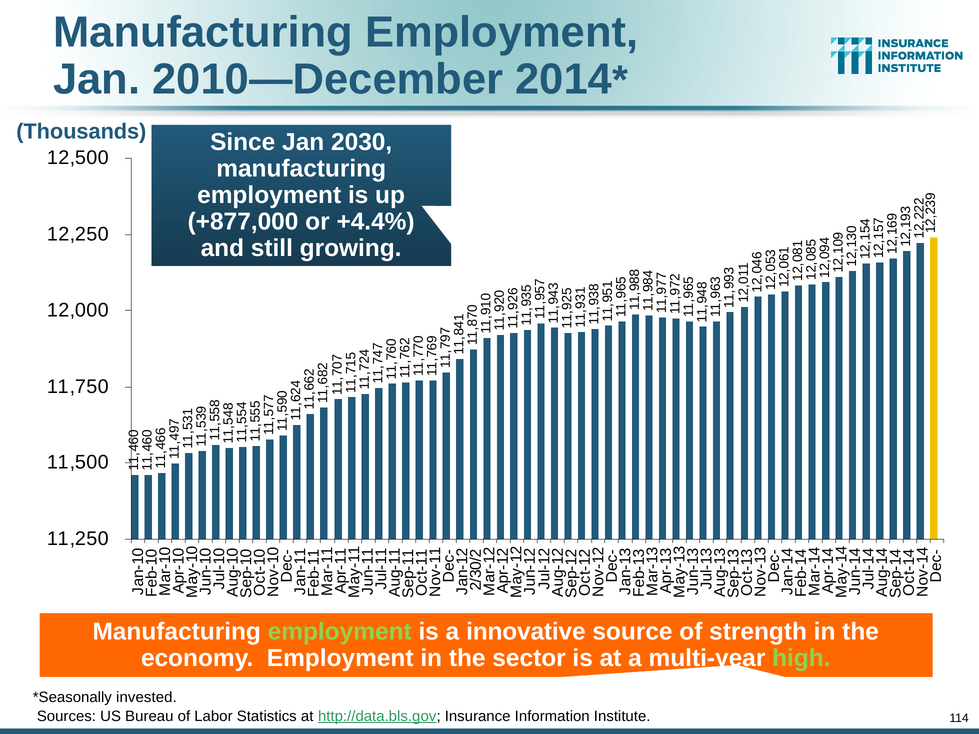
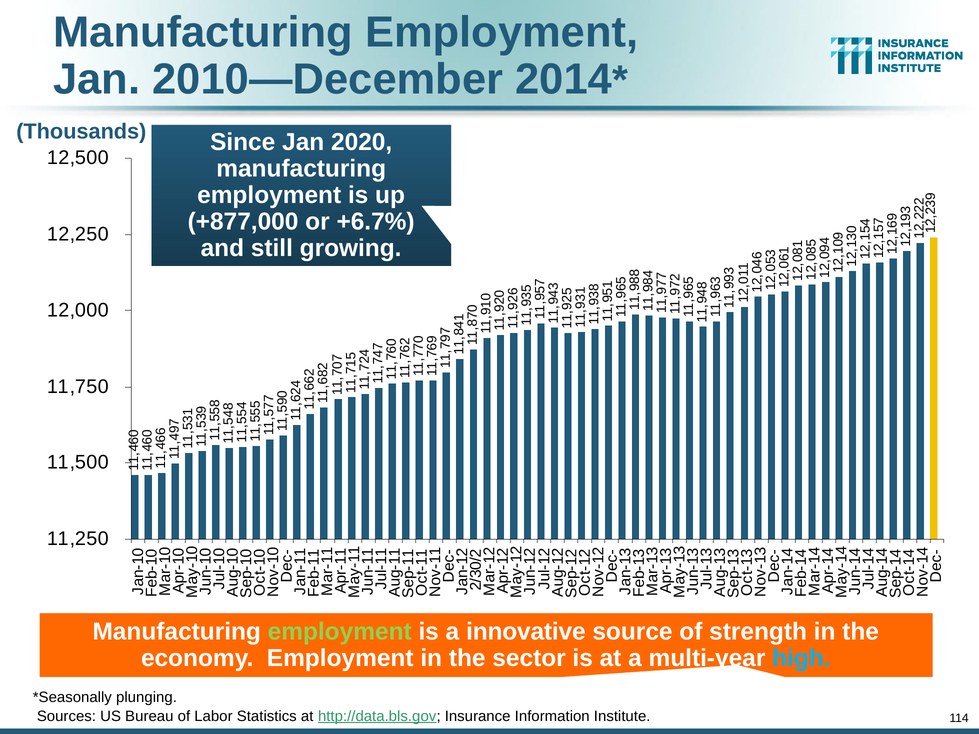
2030: 2030 -> 2020
+4.4%: +4.4% -> +6.7%
high colour: light green -> light blue
invested: invested -> plunging
